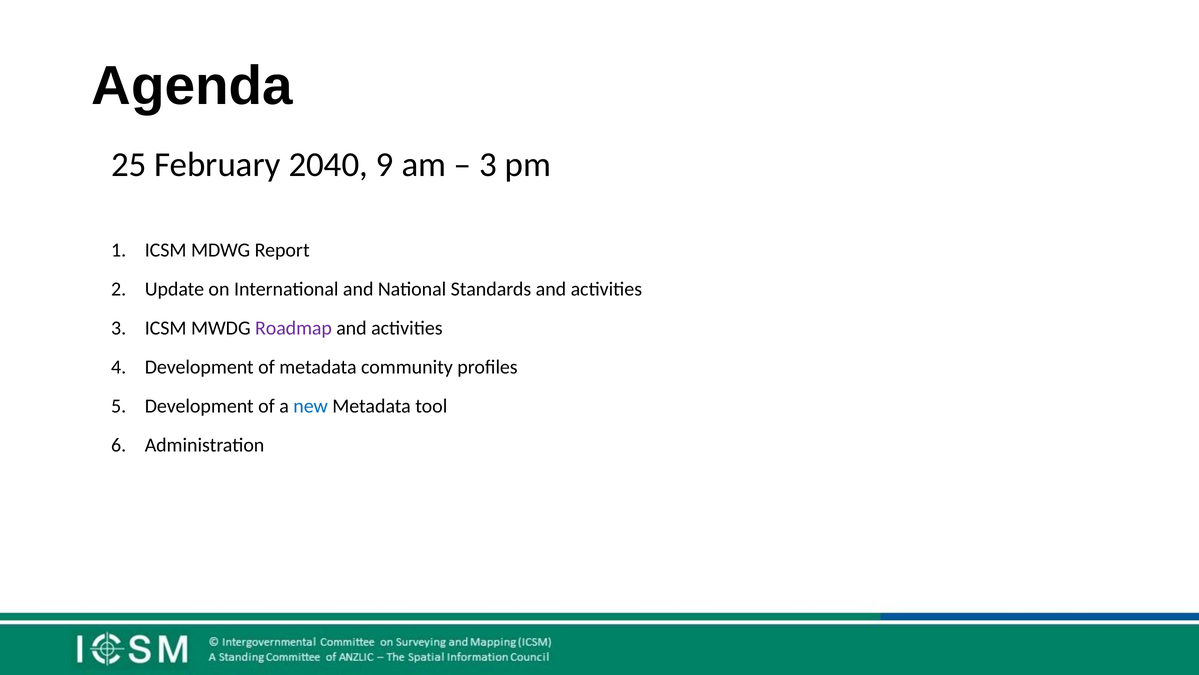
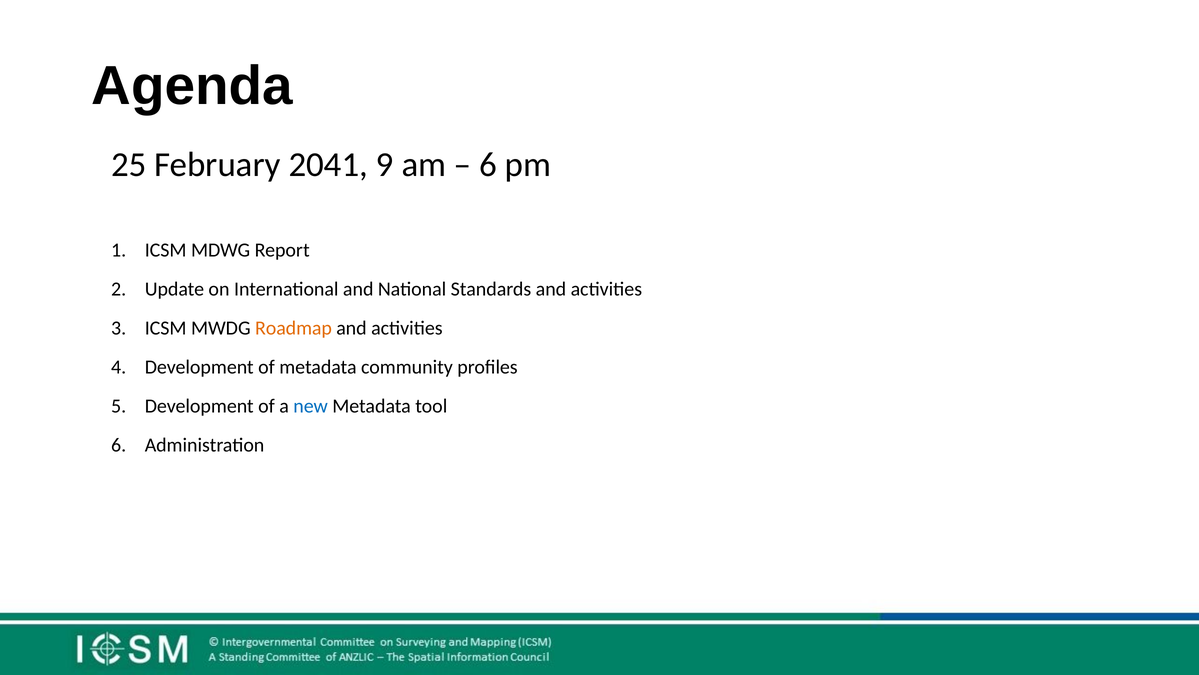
2040: 2040 -> 2041
3 at (488, 164): 3 -> 6
Roadmap colour: purple -> orange
